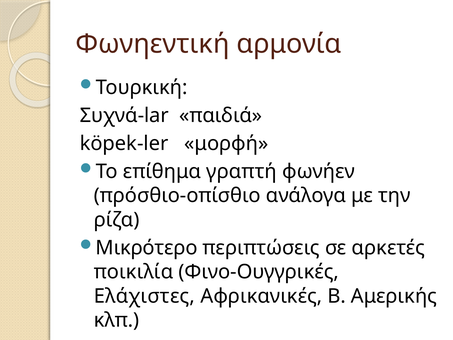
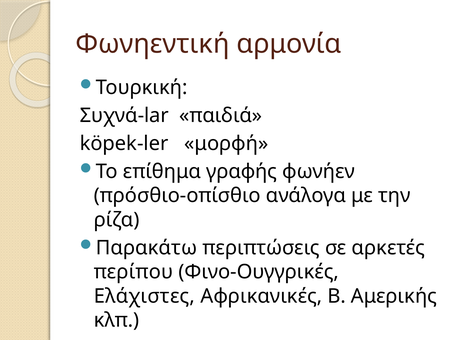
γραπτή: γραπτή -> γραφής
Μικρότερο: Μικρότερο -> Παρακάτω
ποικιλία: ποικιλία -> περίπου
